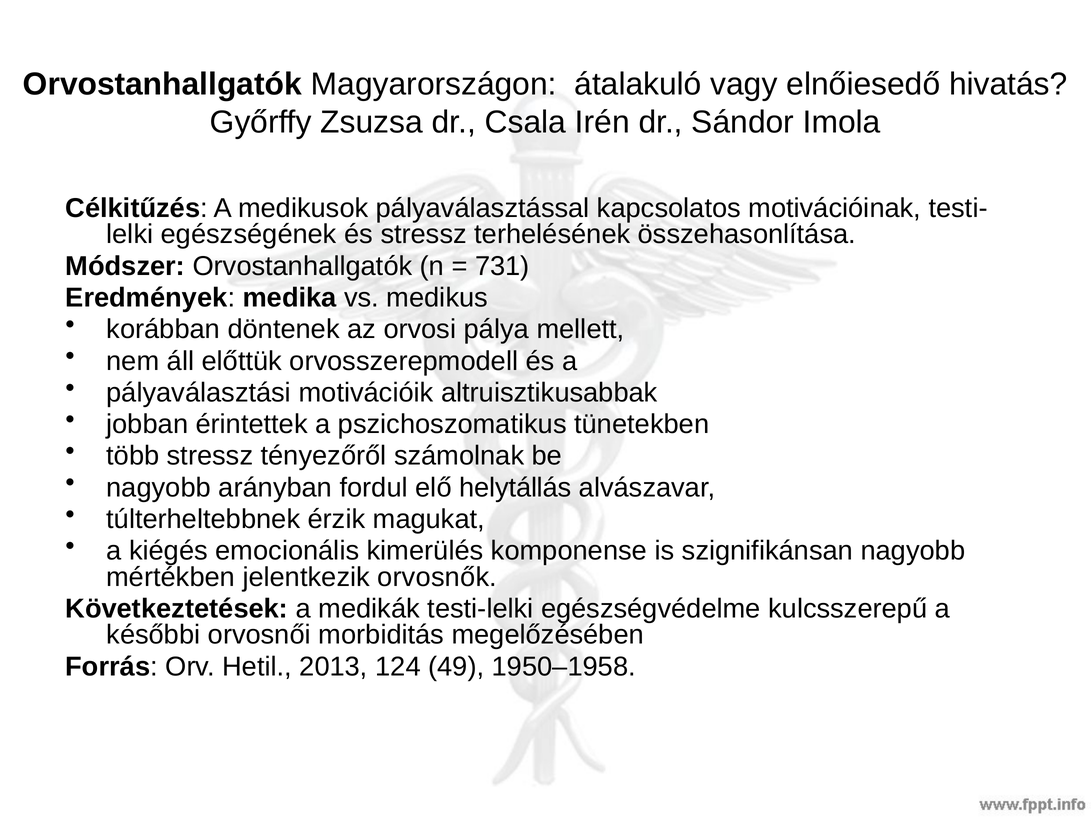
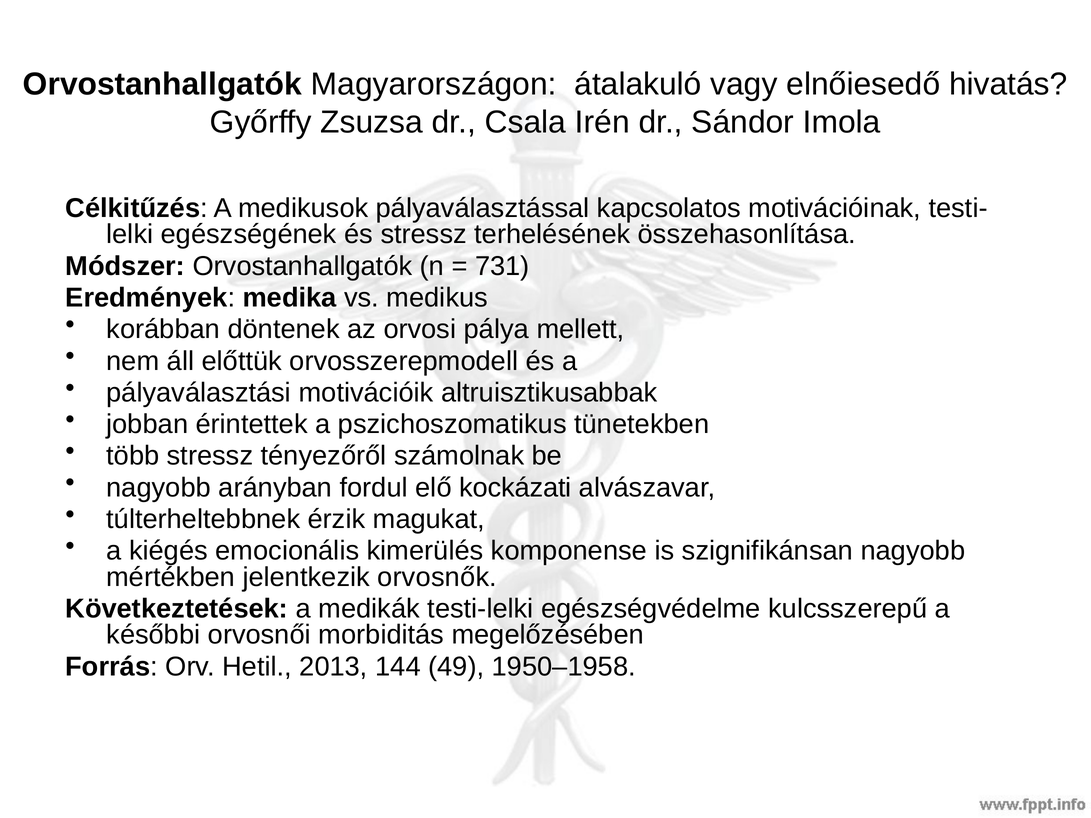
helytállás: helytállás -> kockázati
124: 124 -> 144
